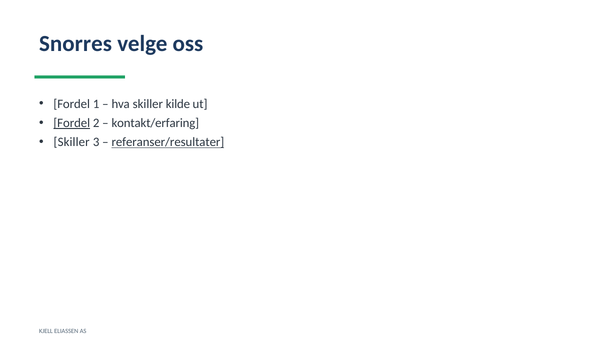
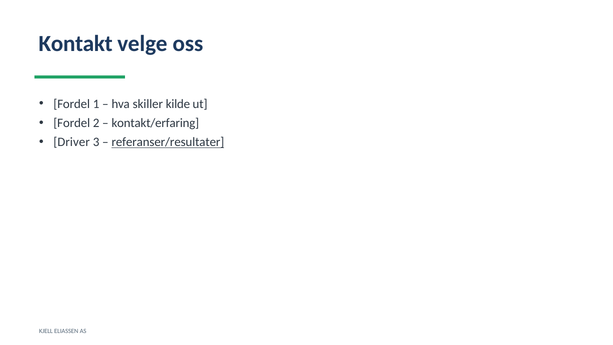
Snorres: Snorres -> Kontakt
Fordel at (72, 123) underline: present -> none
Skiller at (72, 142): Skiller -> Driver
